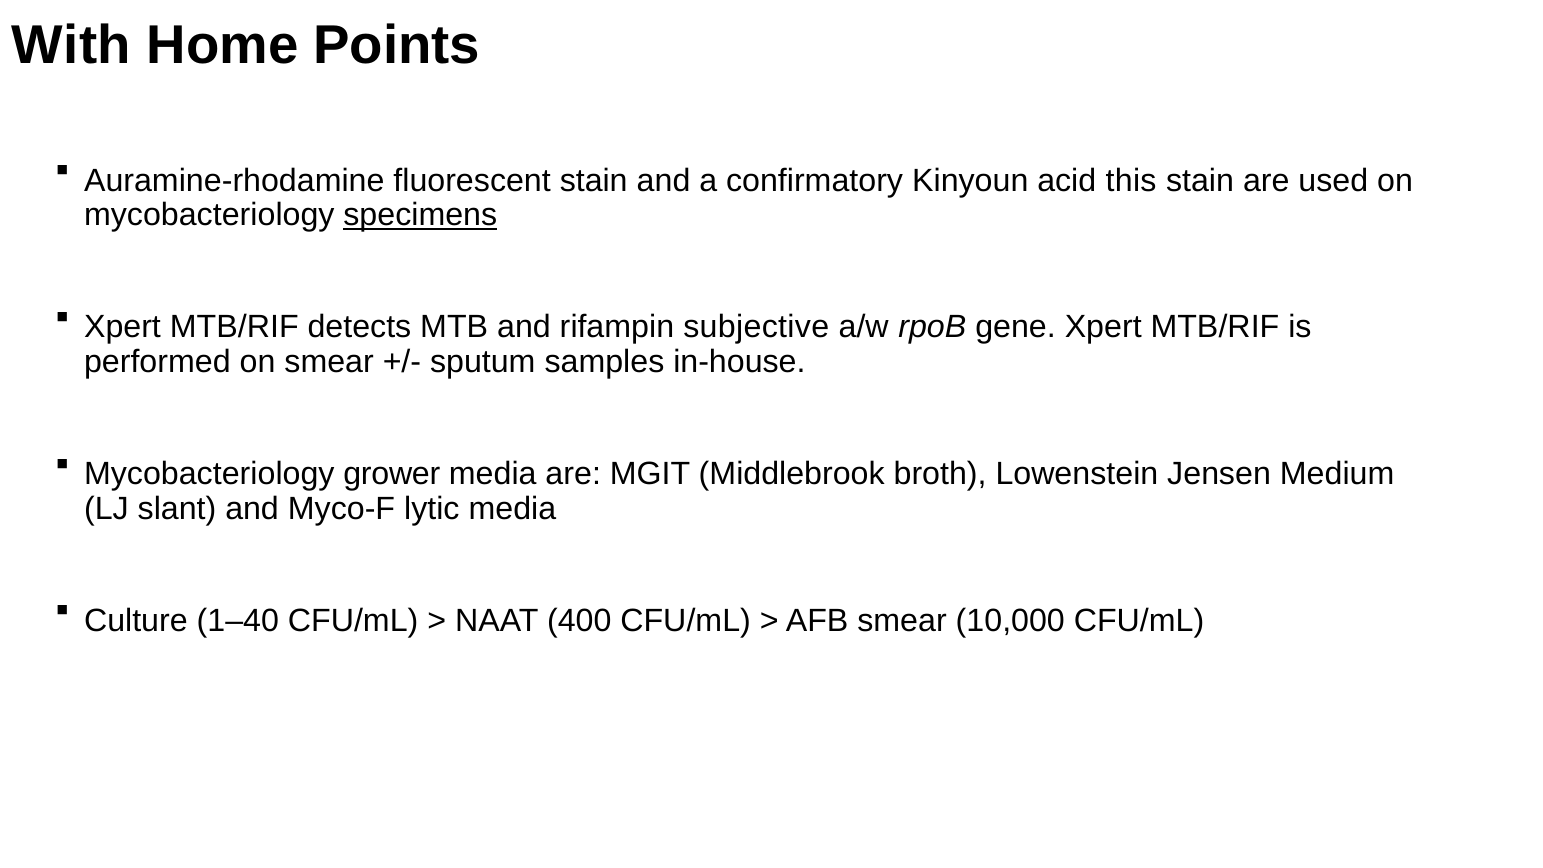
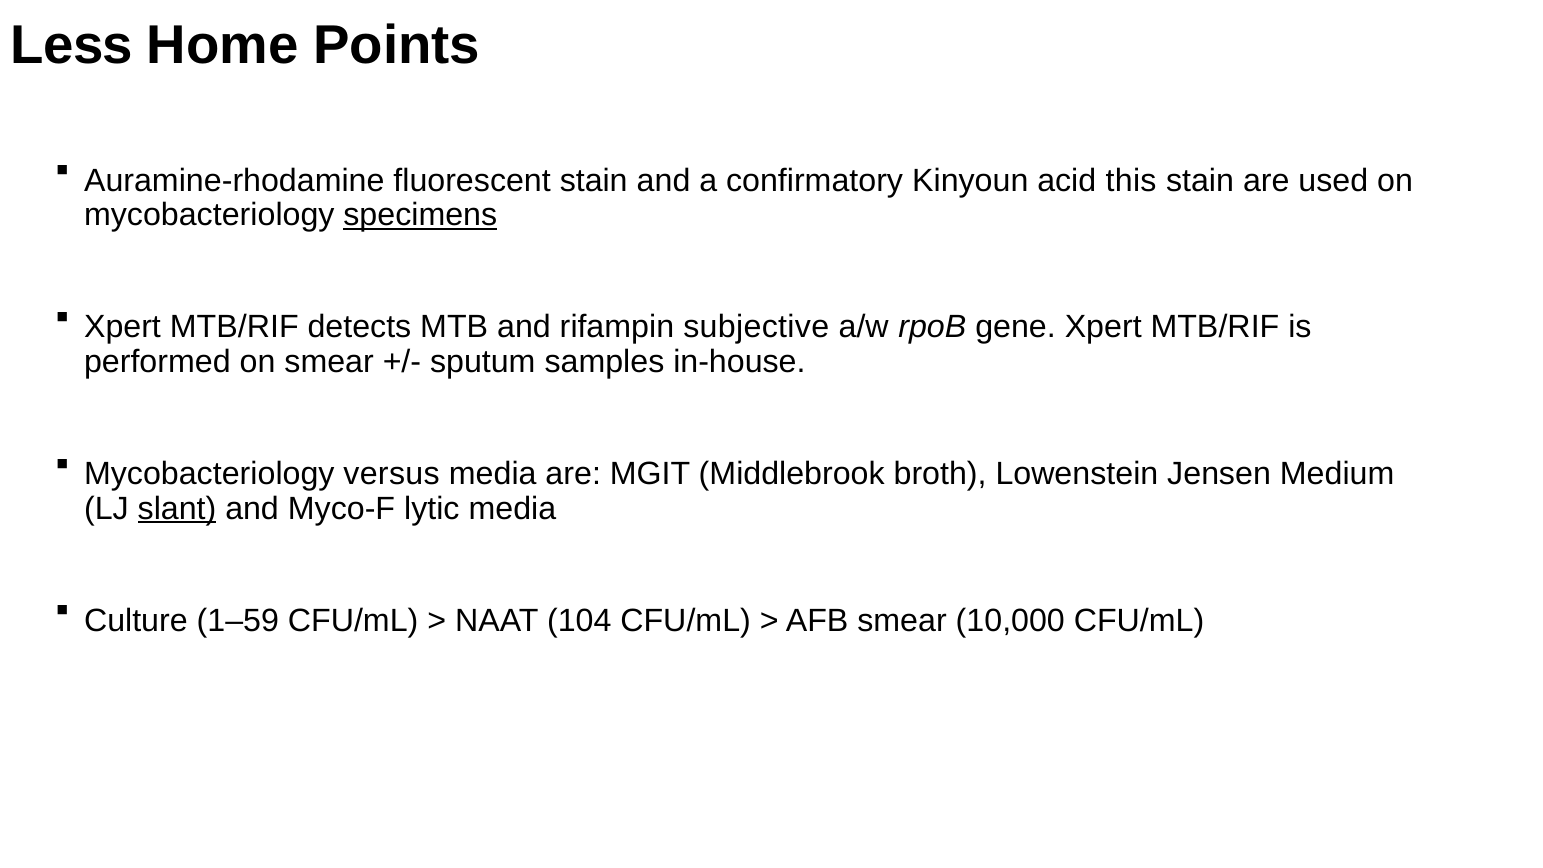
With: With -> Less
grower: grower -> versus
slant underline: none -> present
1–40: 1–40 -> 1–59
400: 400 -> 104
